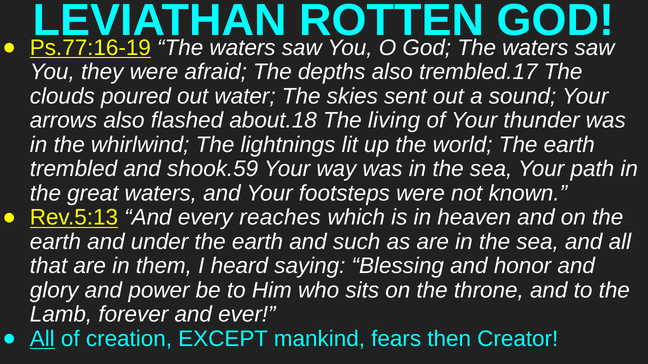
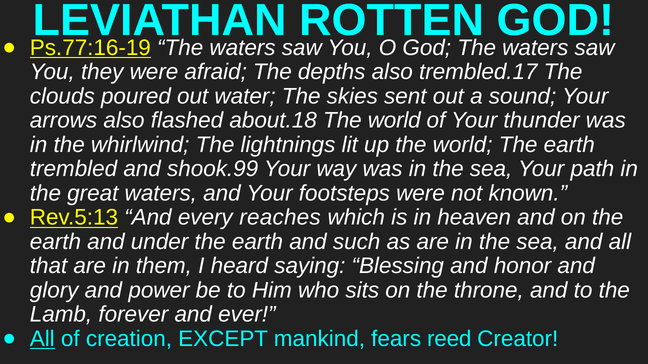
about.18 The living: living -> world
shook.59: shook.59 -> shook.99
then: then -> reed
